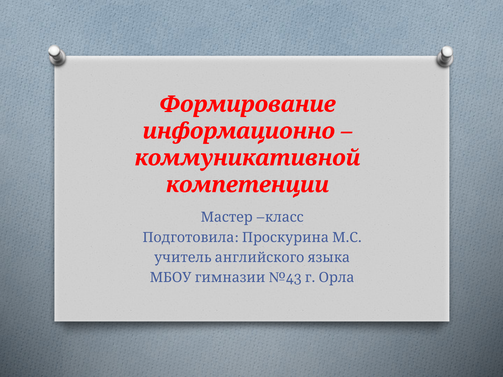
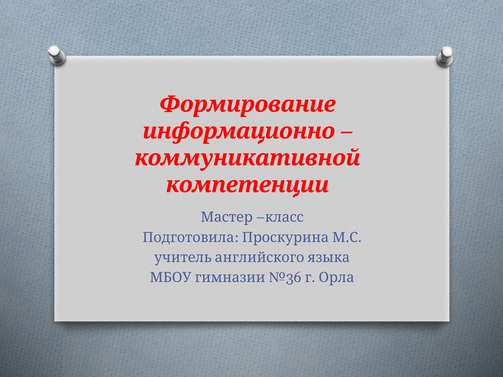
№43: №43 -> №36
